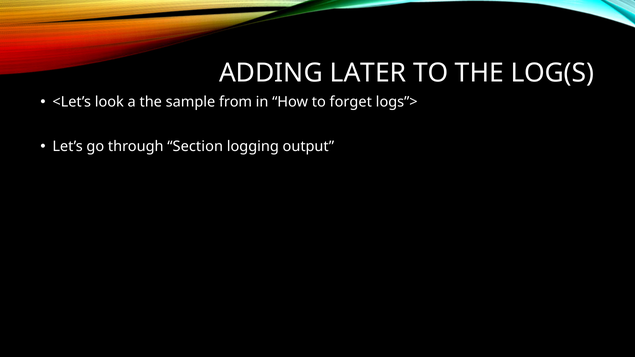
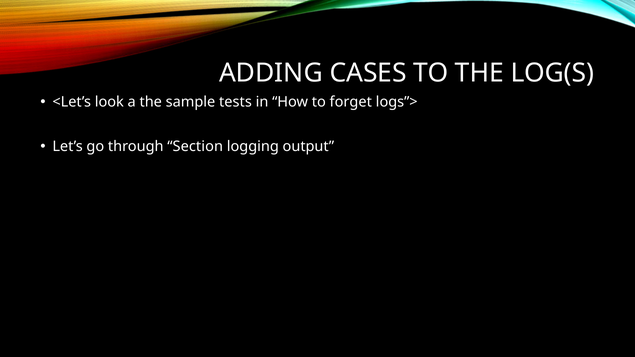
LATER: LATER -> CASES
from: from -> tests
